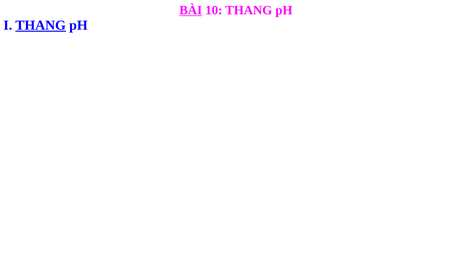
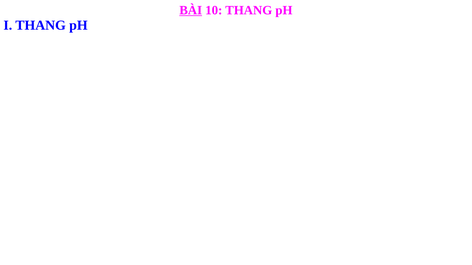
THANG at (41, 25) underline: present -> none
